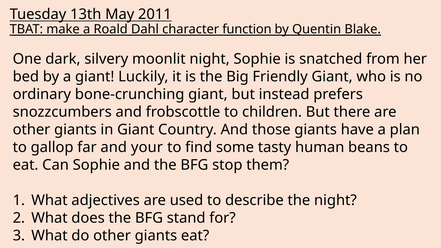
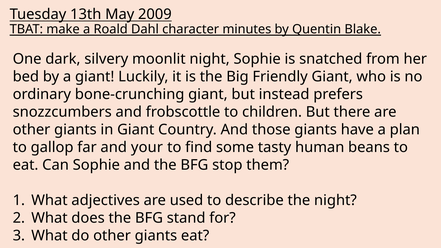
2011: 2011 -> 2009
function: function -> minutes
